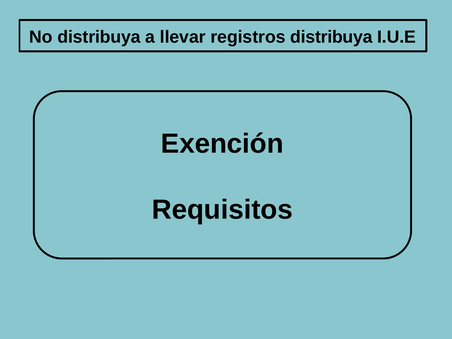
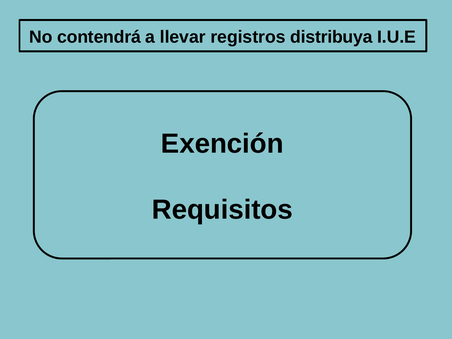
No distribuya: distribuya -> contendrá
